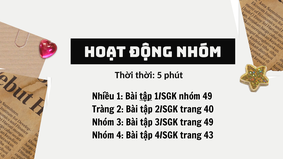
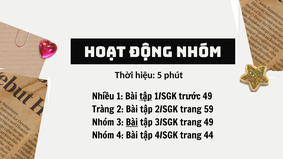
Thời thời: thời -> hiệu
1/SGK nhóm: nhóm -> trước
40: 40 -> 59
Bài at (132, 123) underline: none -> present
43: 43 -> 44
